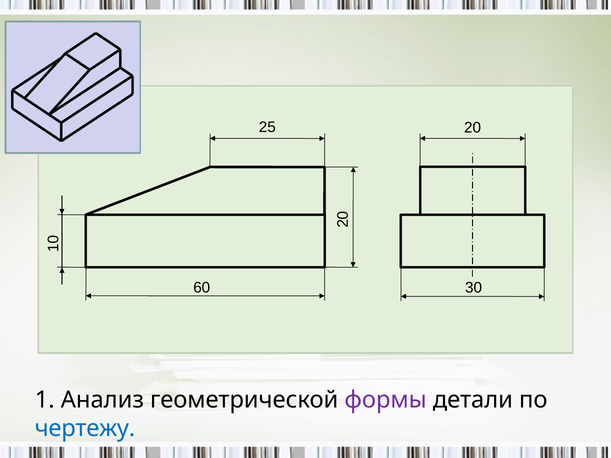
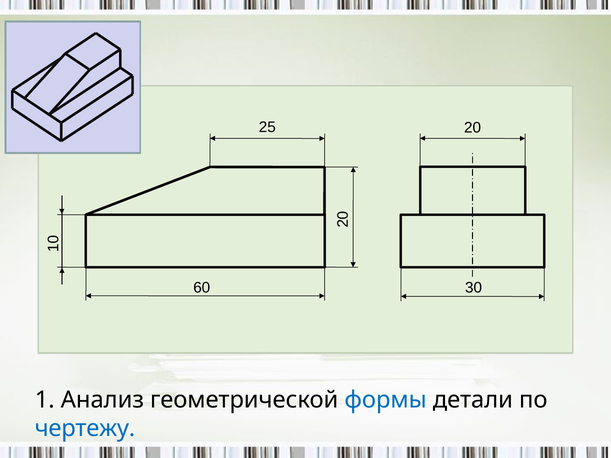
формы colour: purple -> blue
